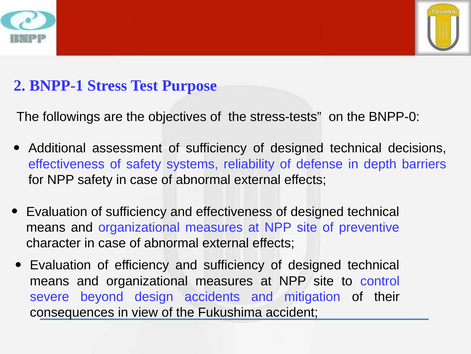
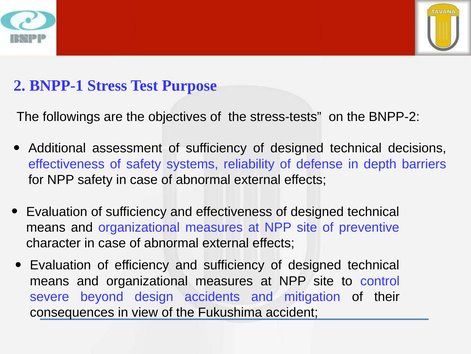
BNPP-0: BNPP-0 -> BNPP-2
